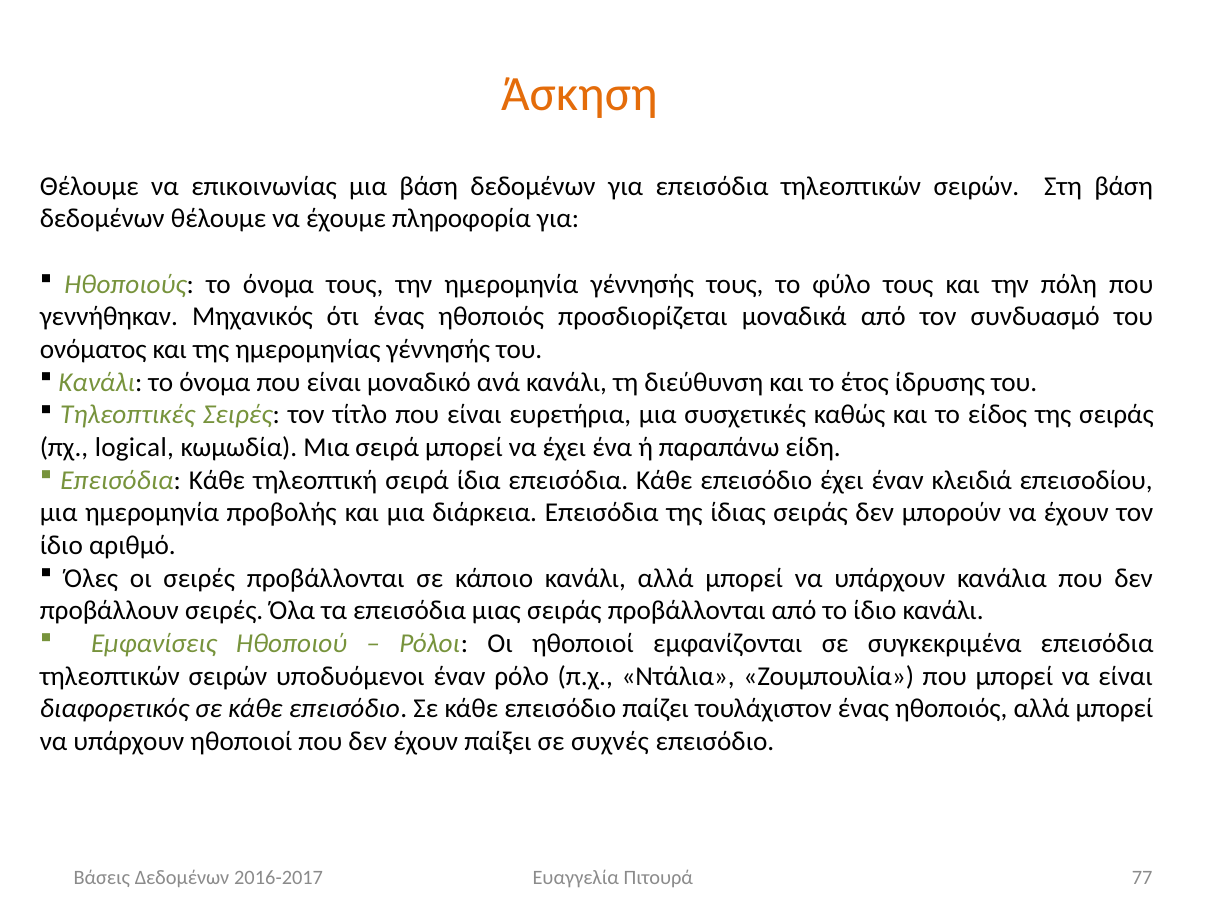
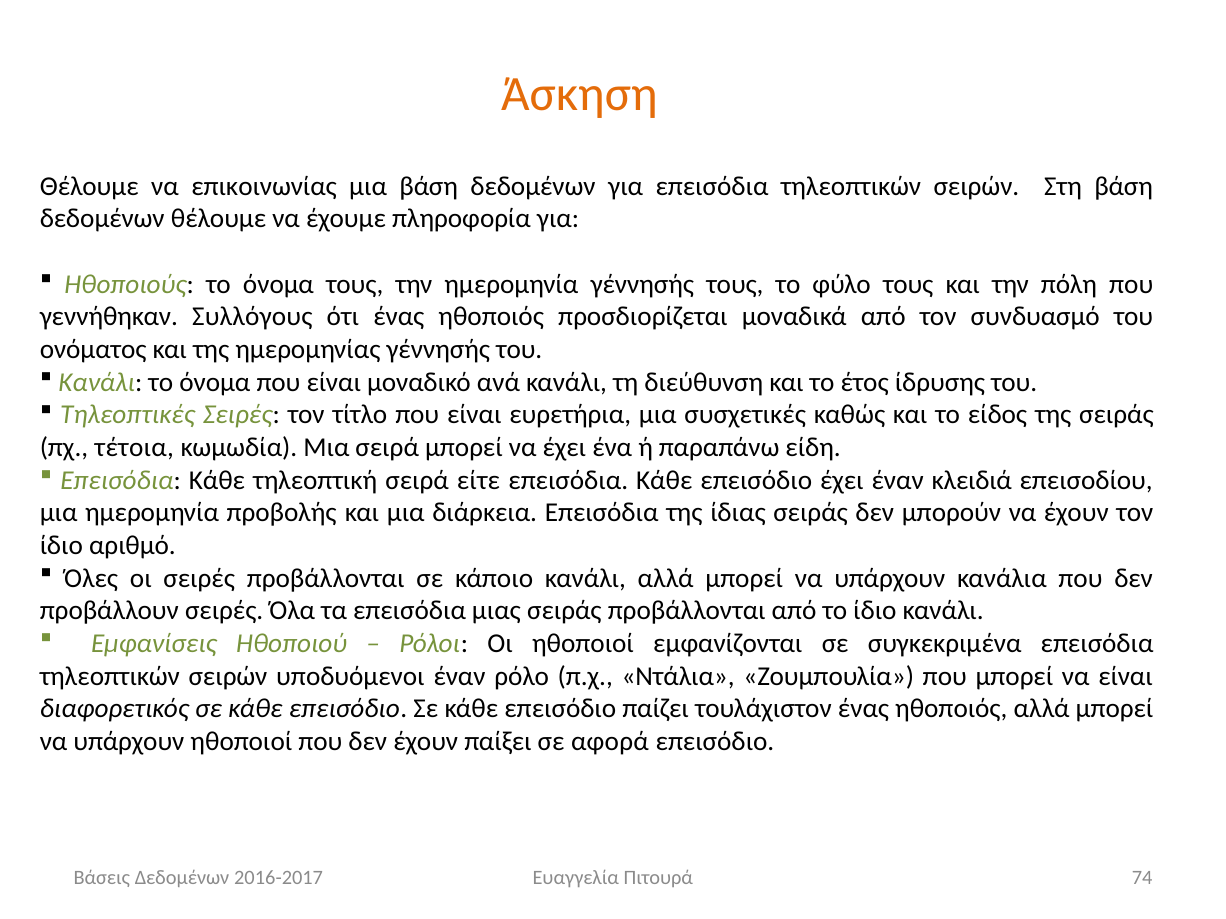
Μηχανικός: Μηχανικός -> Συλλόγους
logical: logical -> τέτοια
ίδια: ίδια -> είτε
συχνές: συχνές -> αφορά
77: 77 -> 74
